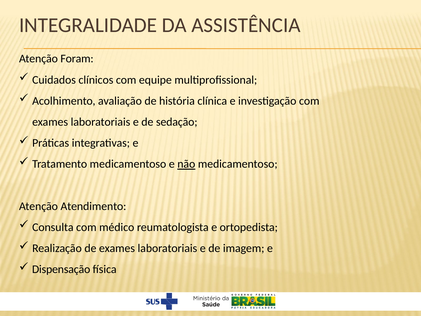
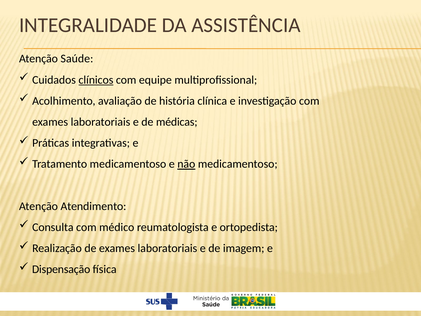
Foram: Foram -> Saúde
clínicos underline: none -> present
sedação: sedação -> médicas
